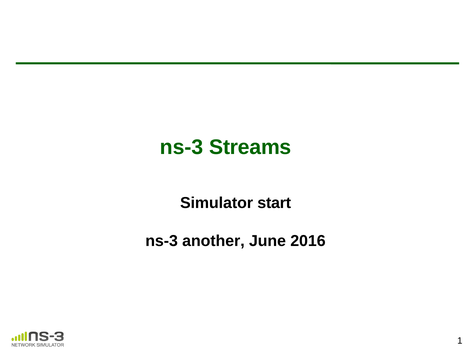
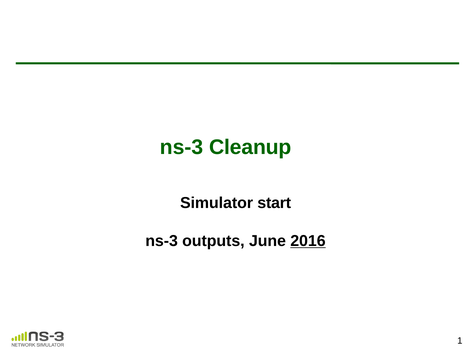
Streams: Streams -> Cleanup
another: another -> outputs
2016 underline: none -> present
